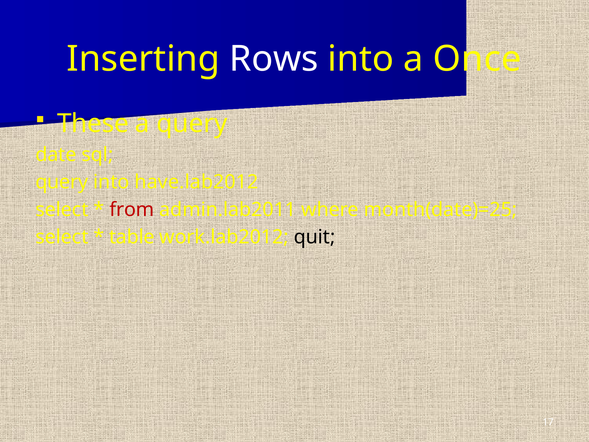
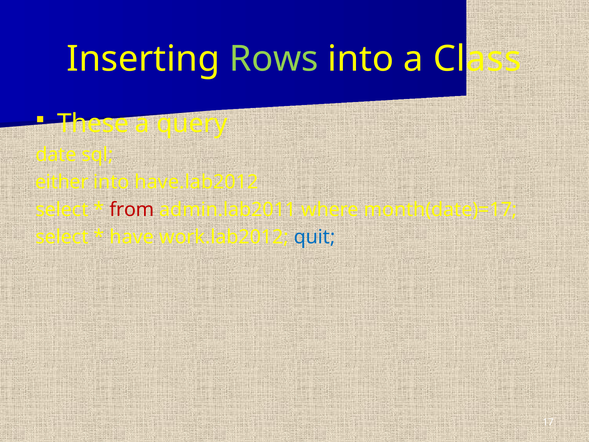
Rows colour: white -> light green
Once: Once -> Class
query at (62, 182): query -> either
month(date)=25: month(date)=25 -> month(date)=17
table: table -> have
quit colour: black -> blue
